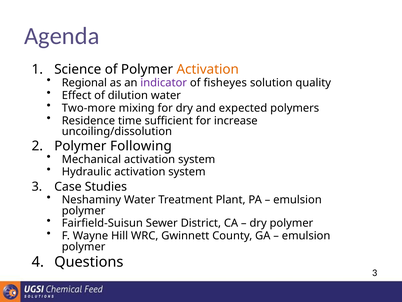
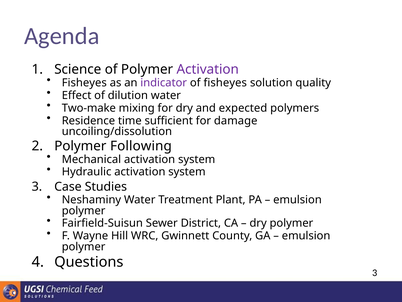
Activation at (208, 69) colour: orange -> purple
Regional at (84, 83): Regional -> Fisheyes
Two-more: Two-more -> Two-make
increase: increase -> damage
